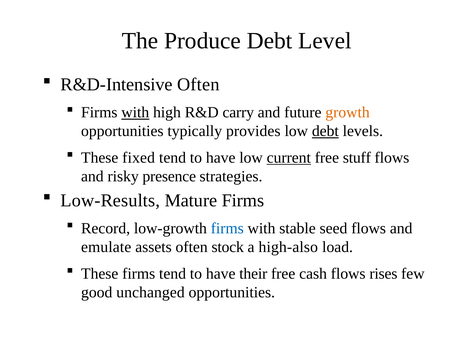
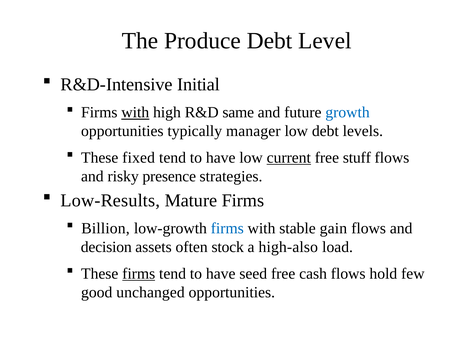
R&D-Intensive Often: Often -> Initial
carry: carry -> same
growth colour: orange -> blue
provides: provides -> manager
debt at (325, 131) underline: present -> none
Record: Record -> Billion
seed: seed -> gain
emulate: emulate -> decision
firms at (139, 274) underline: none -> present
their: their -> seed
rises: rises -> hold
